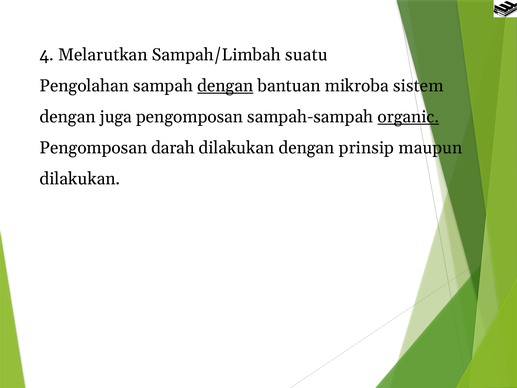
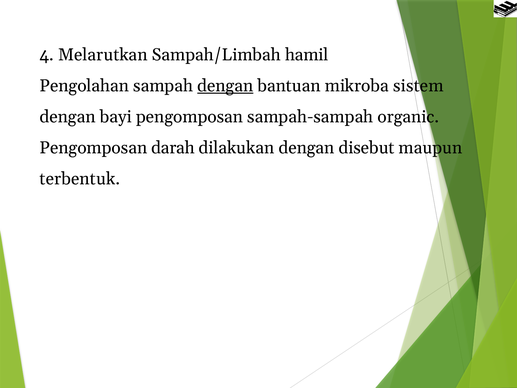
suatu: suatu -> hamil
juga: juga -> bayi
organic underline: present -> none
prinsip: prinsip -> disebut
dilakukan at (80, 179): dilakukan -> terbentuk
